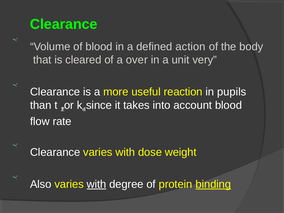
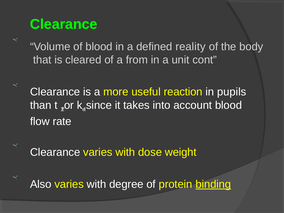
action: action -> reality
over: over -> from
very: very -> cont
with at (97, 184) underline: present -> none
